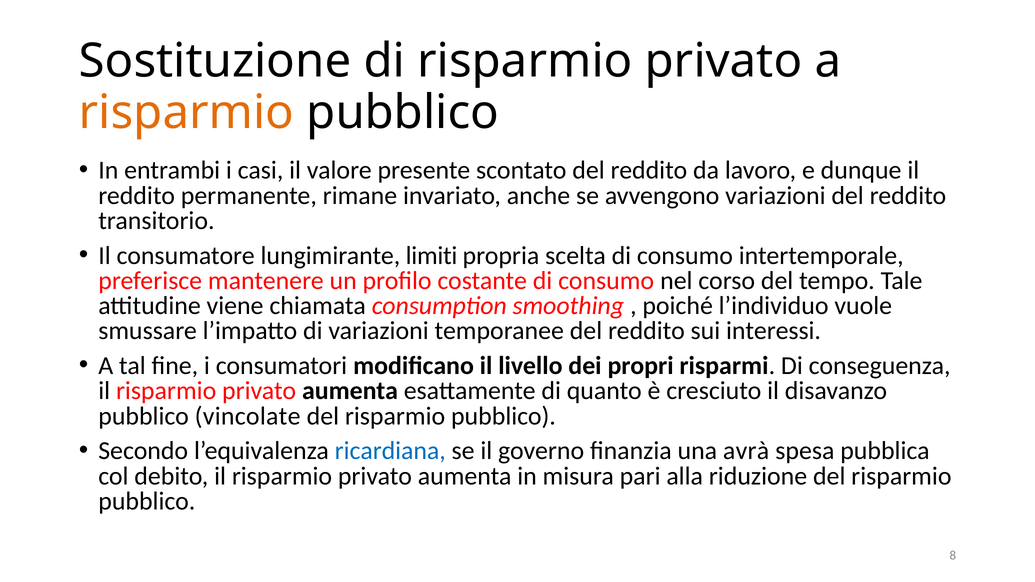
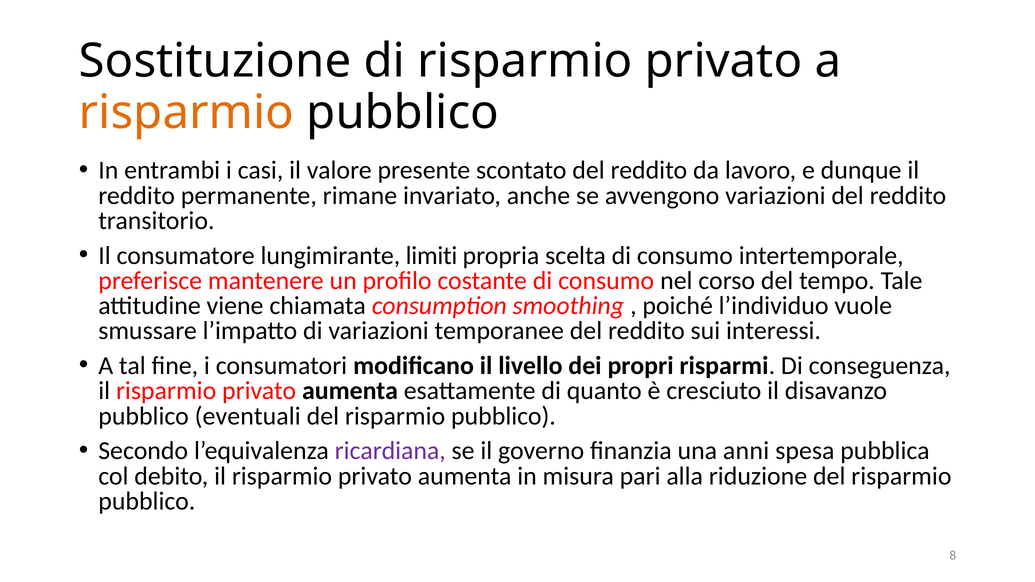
vincolate: vincolate -> eventuali
ricardiana colour: blue -> purple
avrà: avrà -> anni
